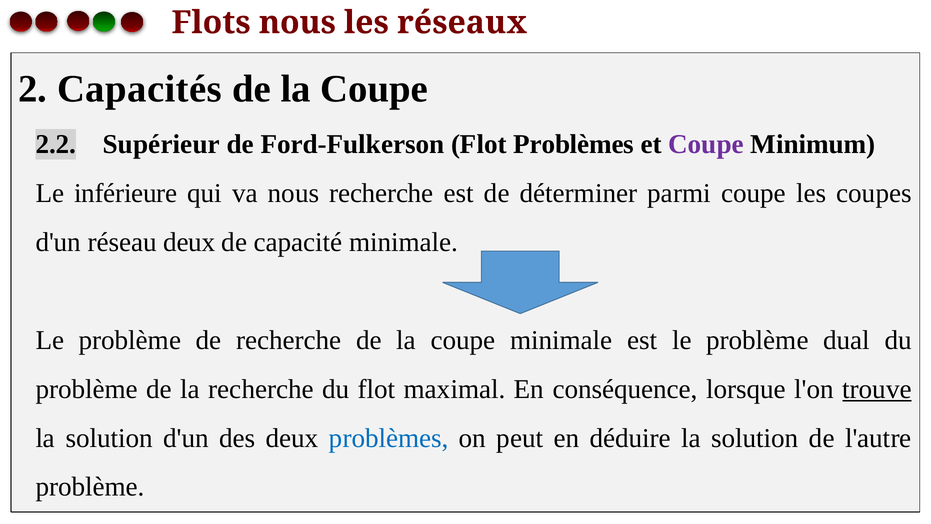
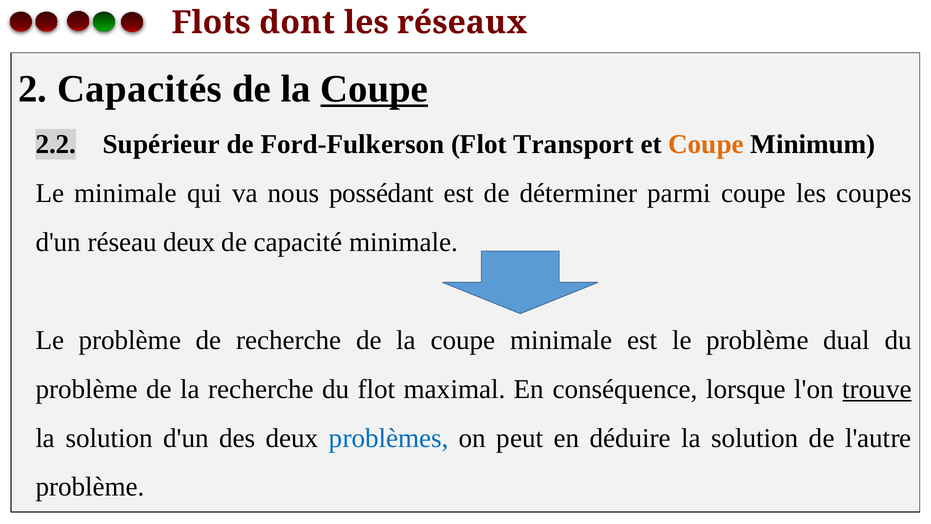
Flots nous: nous -> dont
Coupe at (374, 89) underline: none -> present
Flot Problèmes: Problèmes -> Transport
Coupe at (706, 144) colour: purple -> orange
Le inférieure: inférieure -> minimale
nous recherche: recherche -> possédant
